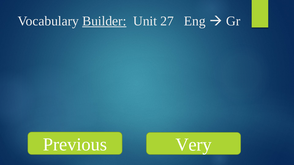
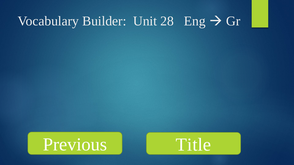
Builder underline: present -> none
27: 27 -> 28
Very: Very -> Title
